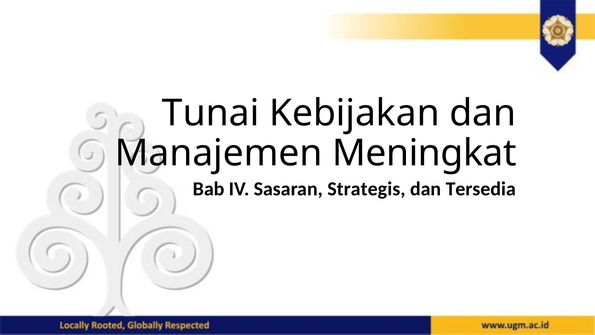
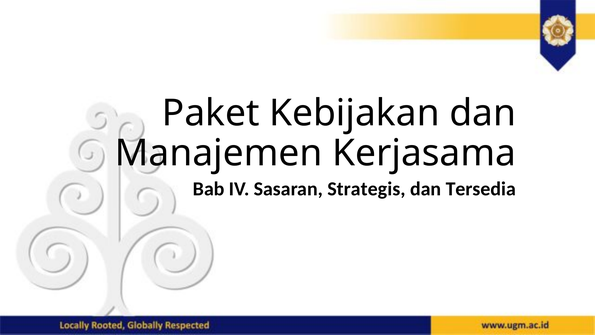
Tunai: Tunai -> Paket
Meningkat: Meningkat -> Kerjasama
